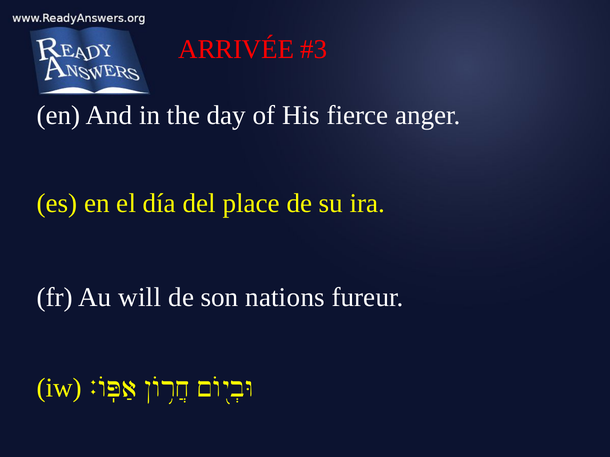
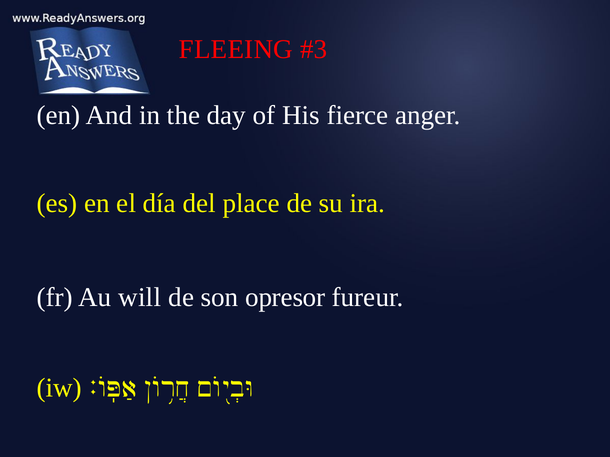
ARRIVÉE: ARRIVÉE -> FLEEING
nations: nations -> opresor
